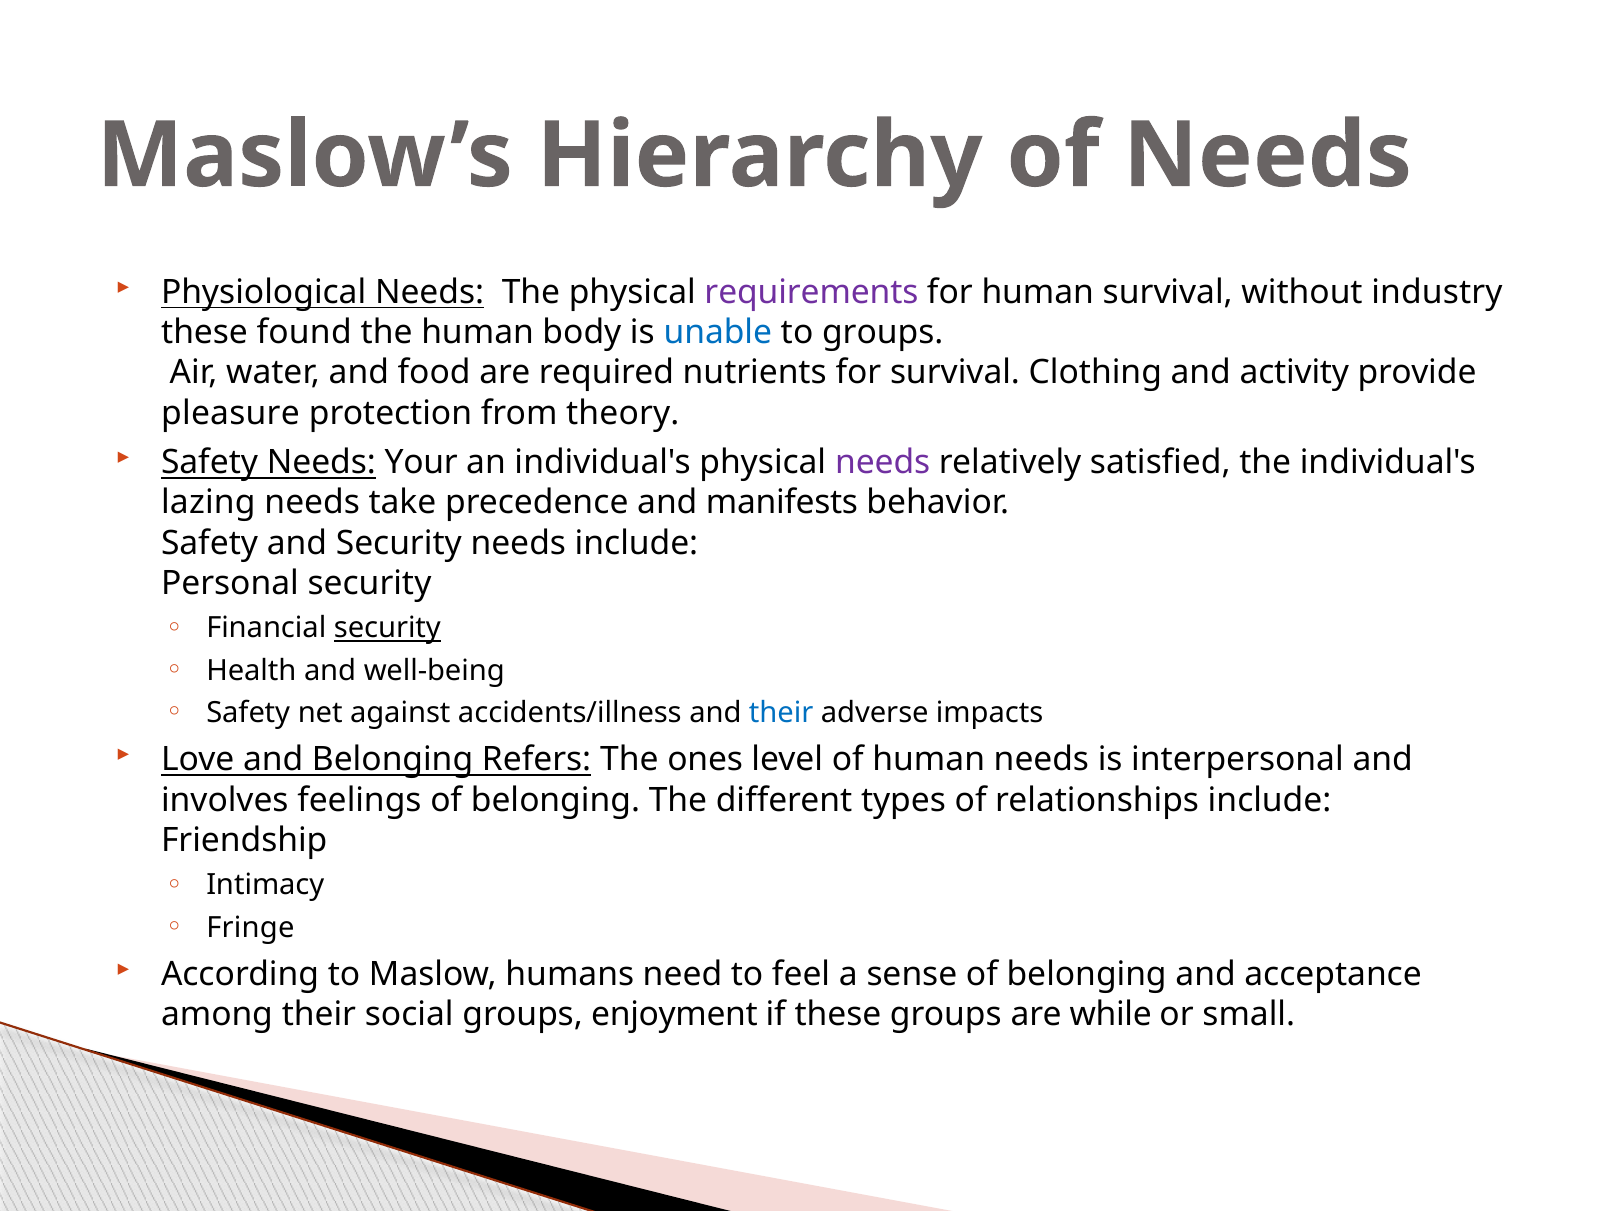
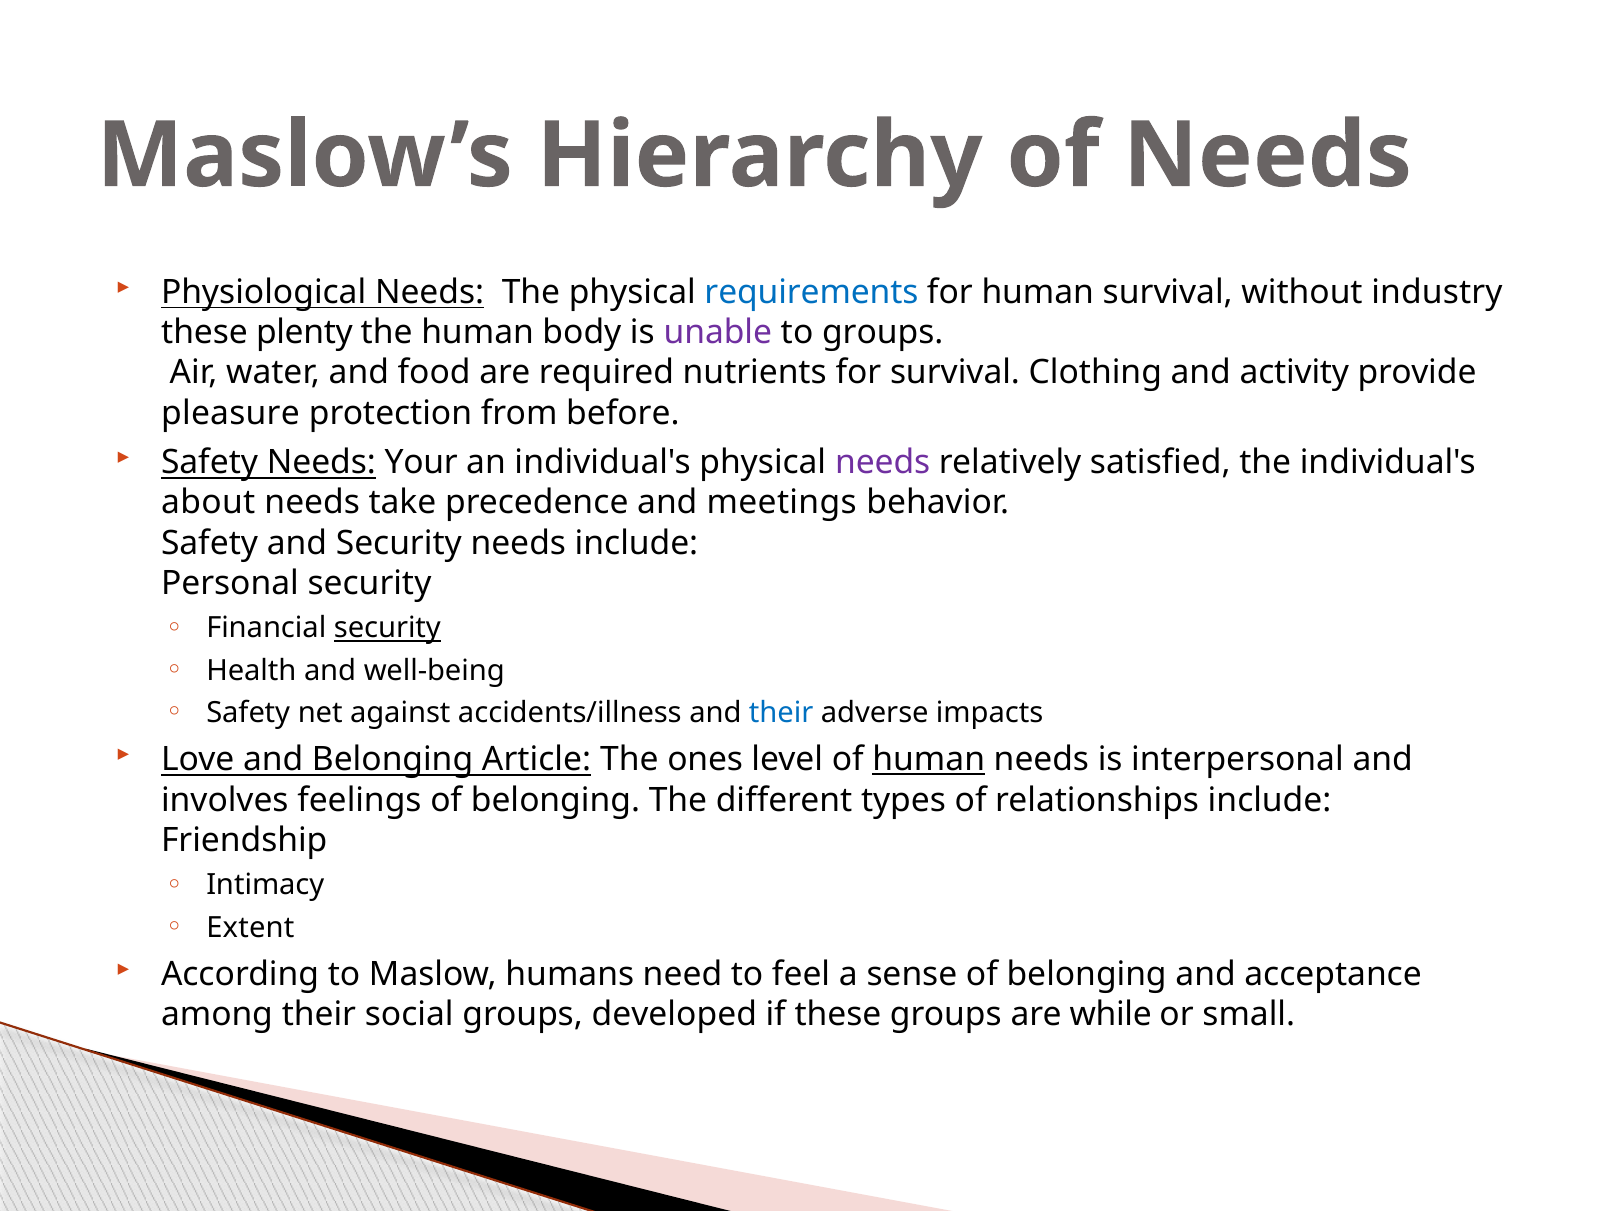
requirements colour: purple -> blue
found: found -> plenty
unable colour: blue -> purple
theory: theory -> before
lazing: lazing -> about
manifests: manifests -> meetings
Refers: Refers -> Article
human at (929, 759) underline: none -> present
Fringe: Fringe -> Extent
enjoyment: enjoyment -> developed
